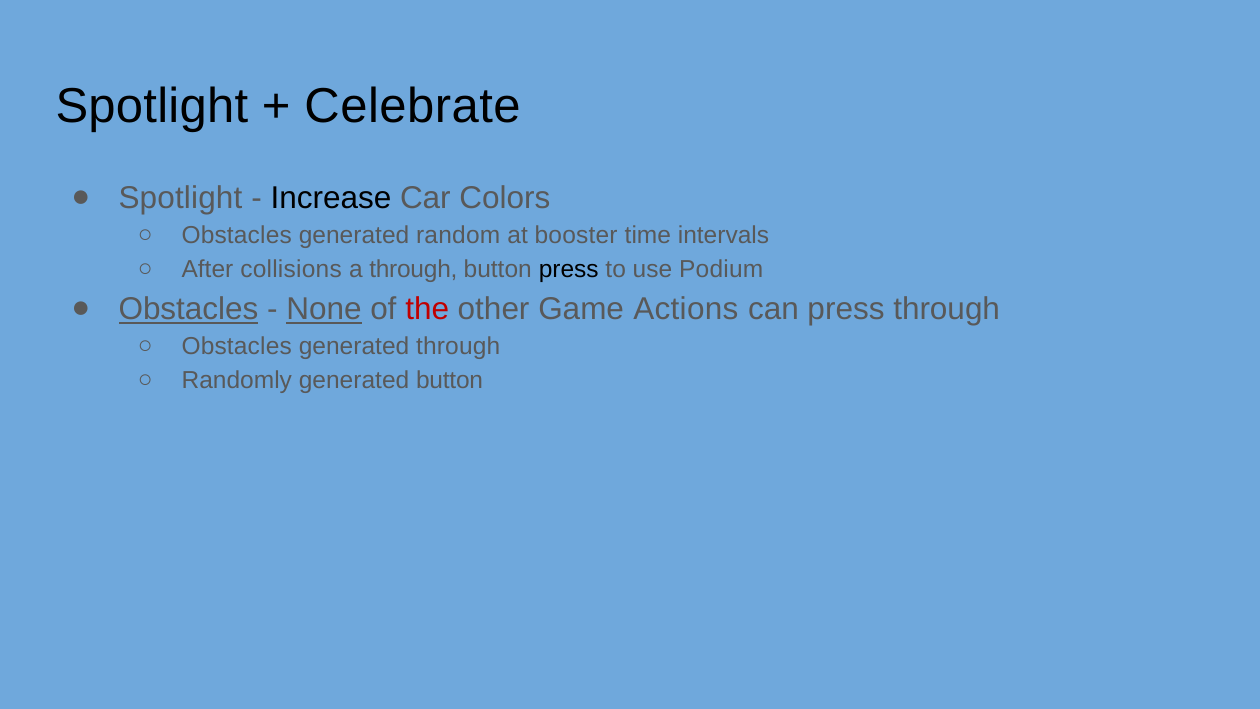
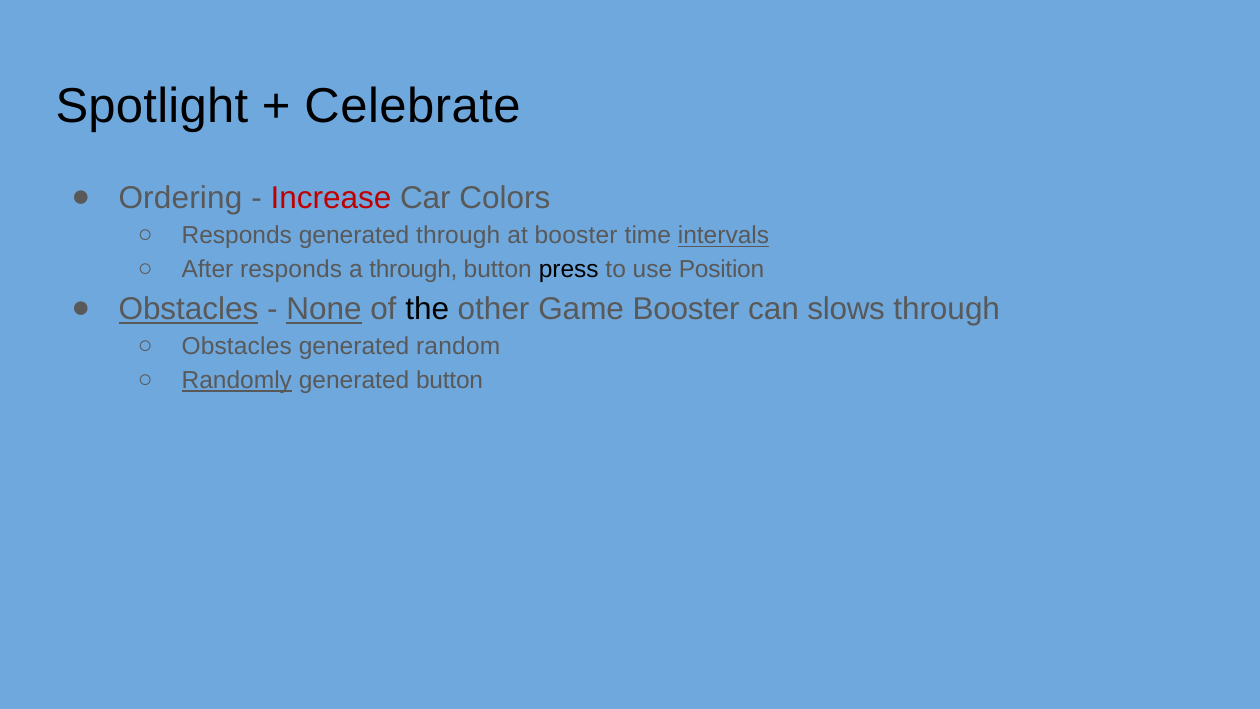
Spotlight at (180, 198): Spotlight -> Ordering
Increase colour: black -> red
Obstacles at (237, 236): Obstacles -> Responds
generated random: random -> through
intervals underline: none -> present
After collisions: collisions -> responds
Podium: Podium -> Position
the colour: red -> black
Game Actions: Actions -> Booster
can press: press -> slows
generated through: through -> random
Randomly underline: none -> present
